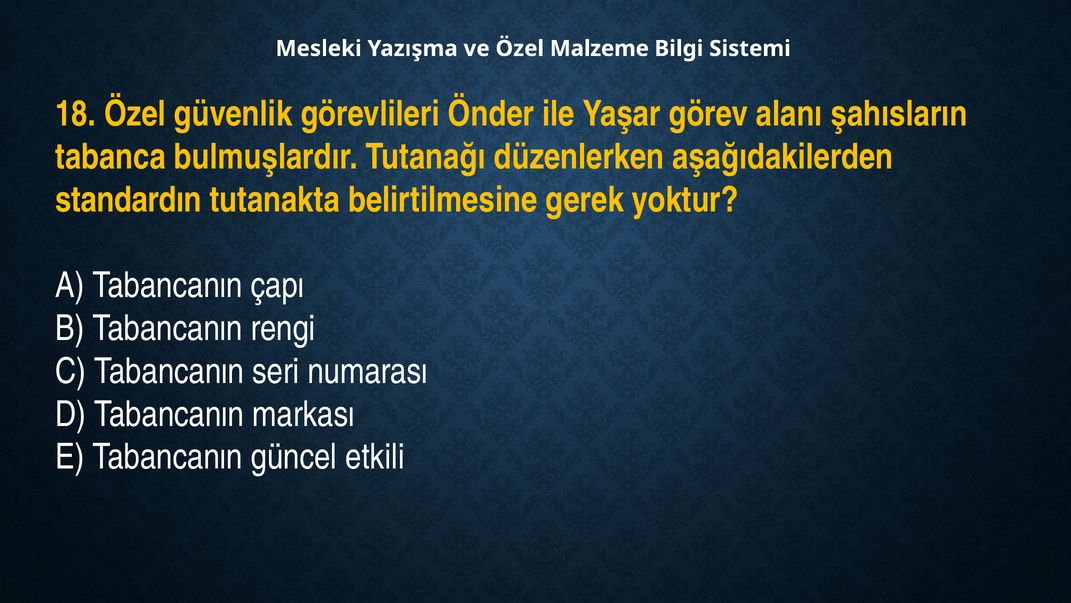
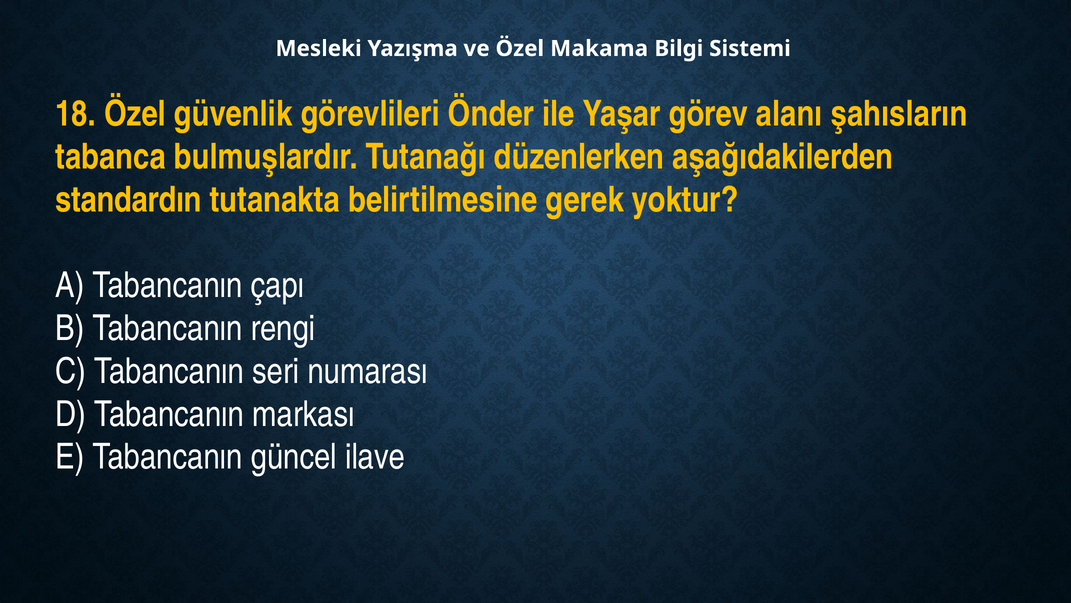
Malzeme: Malzeme -> Makama
etkili: etkili -> ilave
